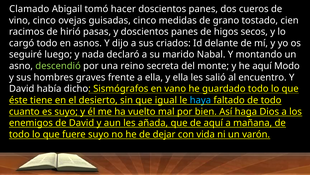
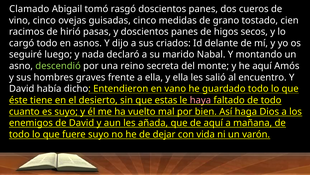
hacer: hacer -> rasgó
Modo: Modo -> Amós
Sismógrafos: Sismógrafos -> Entendieron
igual: igual -> estas
haya colour: light blue -> pink
